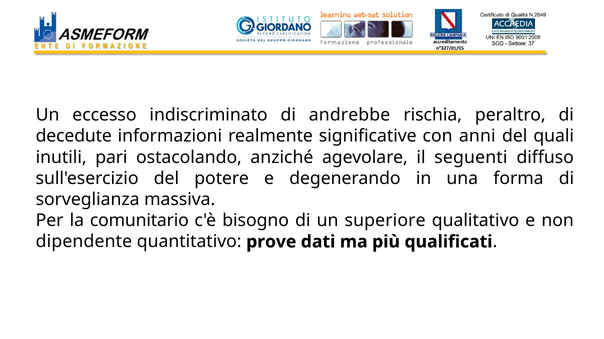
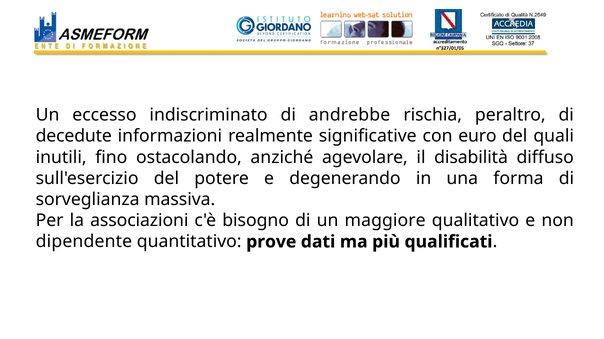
anni: anni -> euro
pari: pari -> fino
seguenti: seguenti -> disabilità
comunitario: comunitario -> associazioni
superiore: superiore -> maggiore
